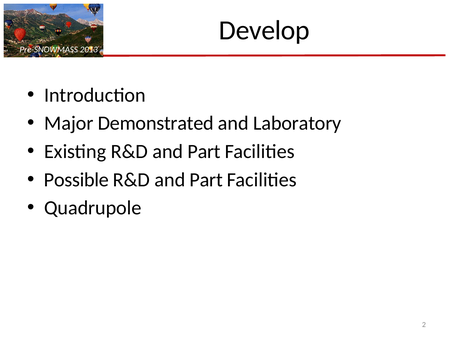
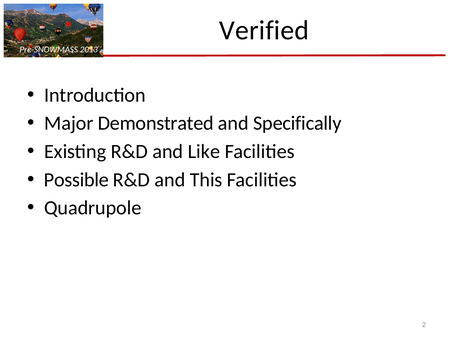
Develop: Develop -> Verified
Laboratory: Laboratory -> Specifically
Existing R&D and Part: Part -> Like
Part at (206, 180): Part -> This
